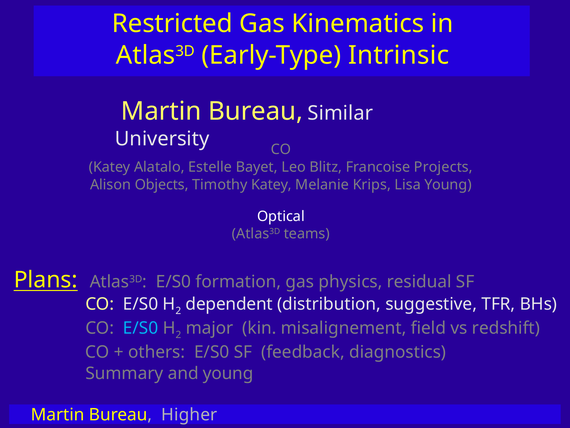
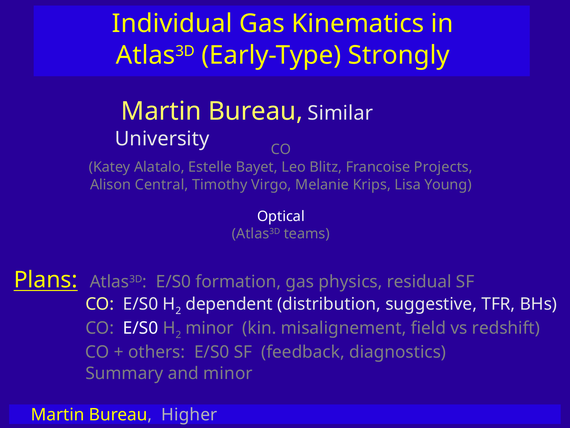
Restricted: Restricted -> Individual
Intrinsic: Intrinsic -> Strongly
Objects: Objects -> Central
Timothy Katey: Katey -> Virgo
E/S0 at (141, 328) colour: light blue -> white
major at (210, 328): major -> minor
and young: young -> minor
